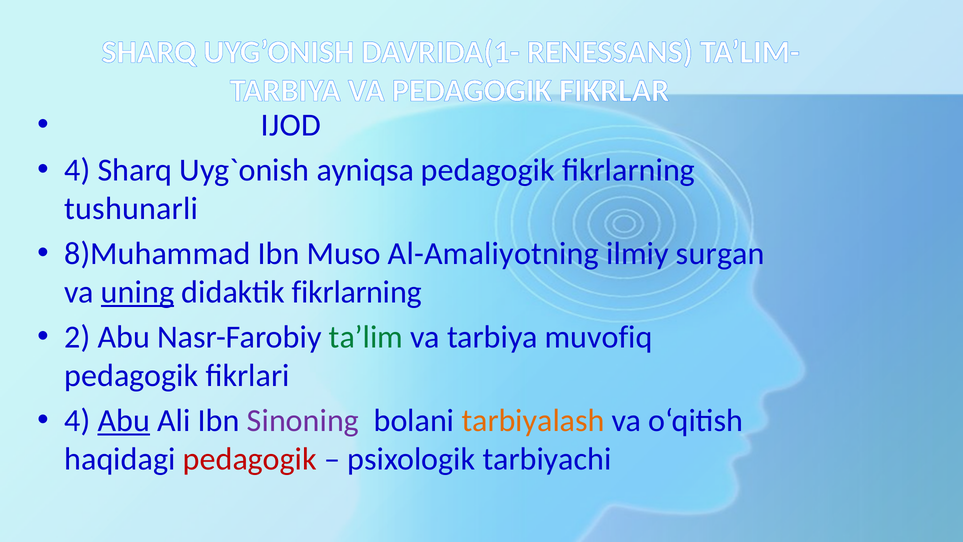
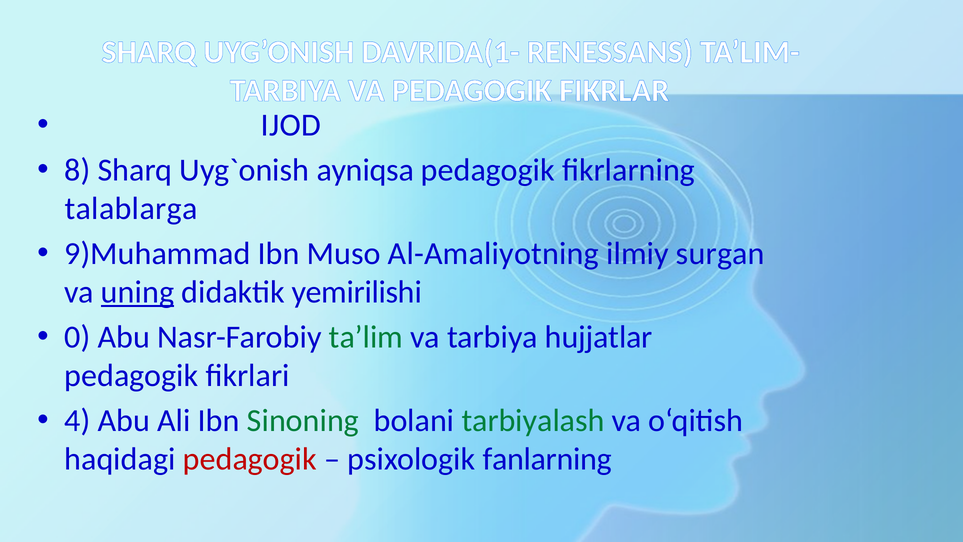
4 at (77, 170): 4 -> 8
tushunarli: tushunarli -> talablarga
8)Muhammad: 8)Muhammad -> 9)Muhammad
didaktik fikrlarning: fikrlarning -> yemirilishi
2: 2 -> 0
muvofiq: muvofiq -> hujjatlar
Abu at (124, 421) underline: present -> none
Sinoning colour: purple -> green
tarbiyalash colour: orange -> green
tarbiyachi: tarbiyachi -> fanlarning
